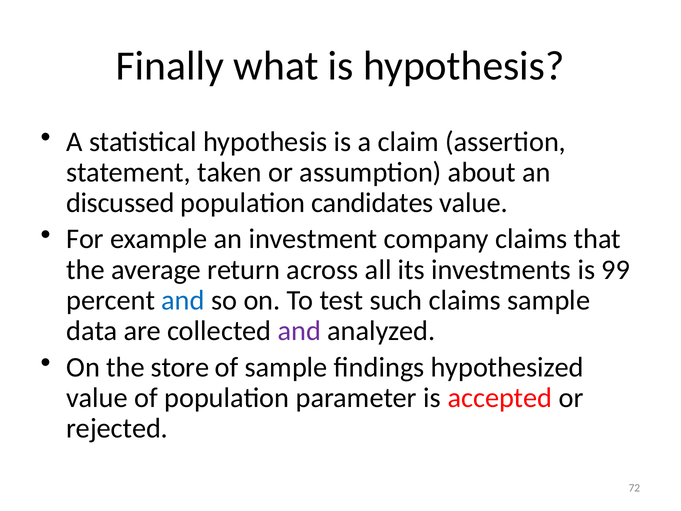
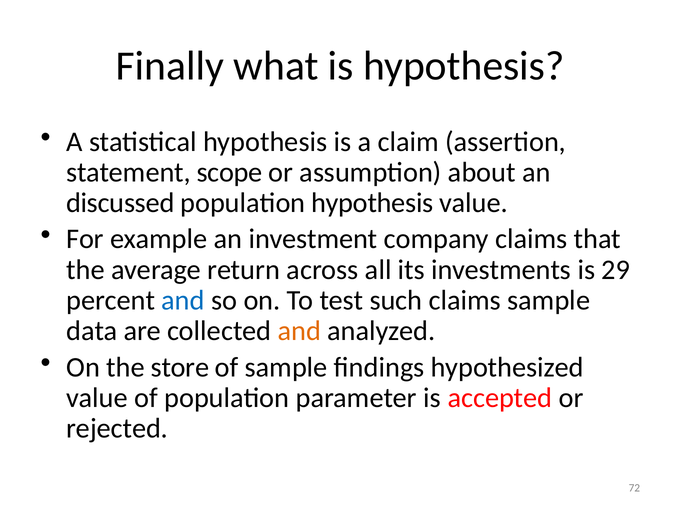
taken: taken -> scope
population candidates: candidates -> hypothesis
99: 99 -> 29
and at (299, 331) colour: purple -> orange
